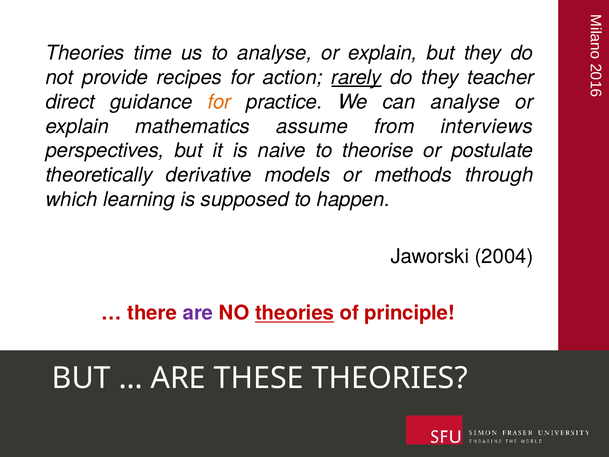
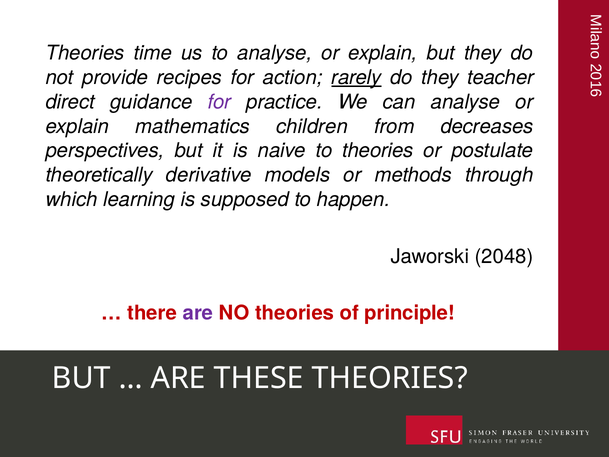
for at (220, 102) colour: orange -> purple
assume: assume -> children
interviews: interviews -> decreases
to theorise: theorise -> theories
2004: 2004 -> 2048
theories at (295, 313) underline: present -> none
